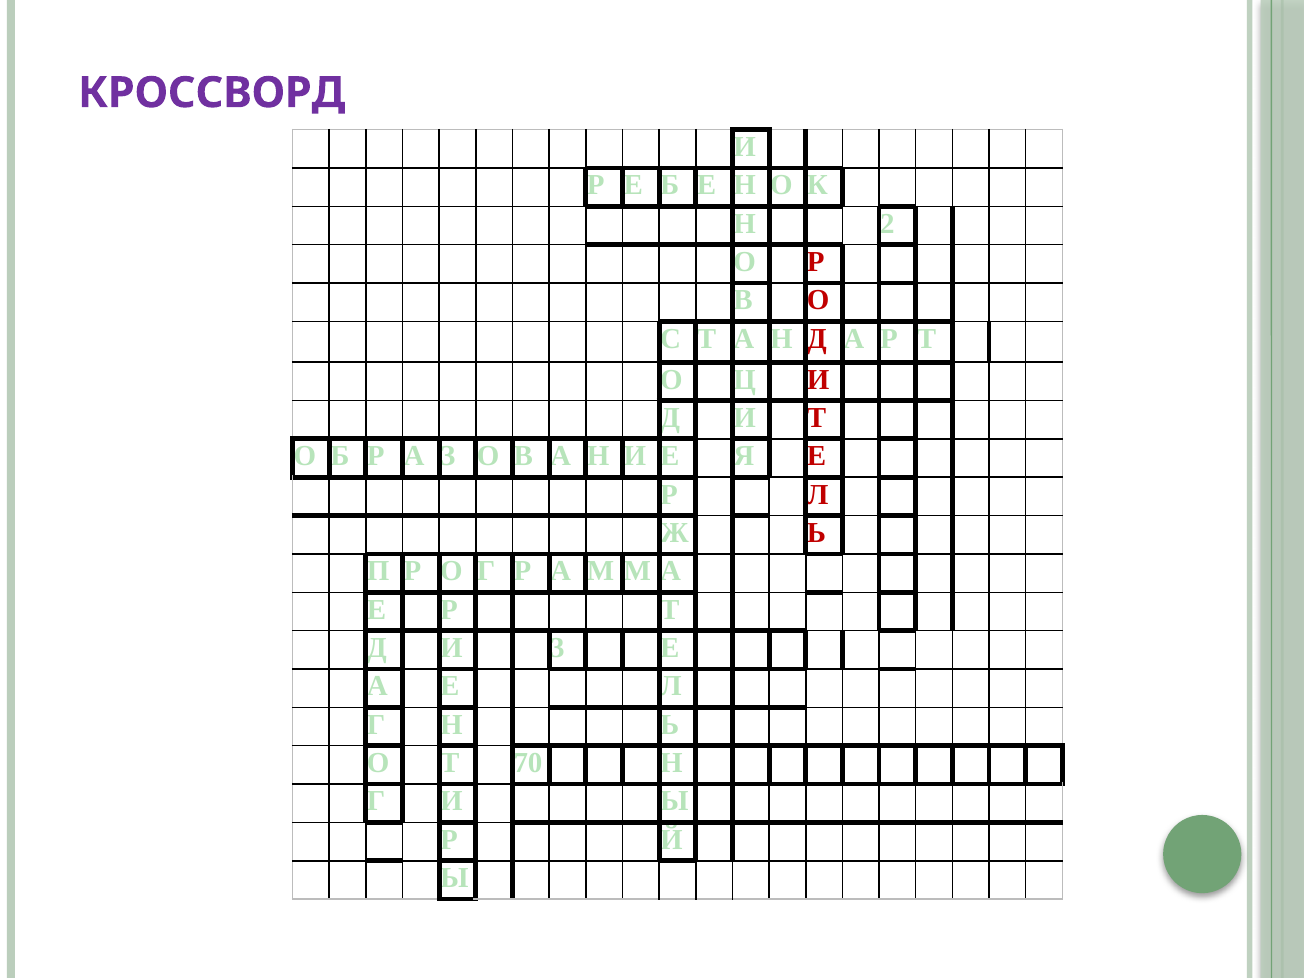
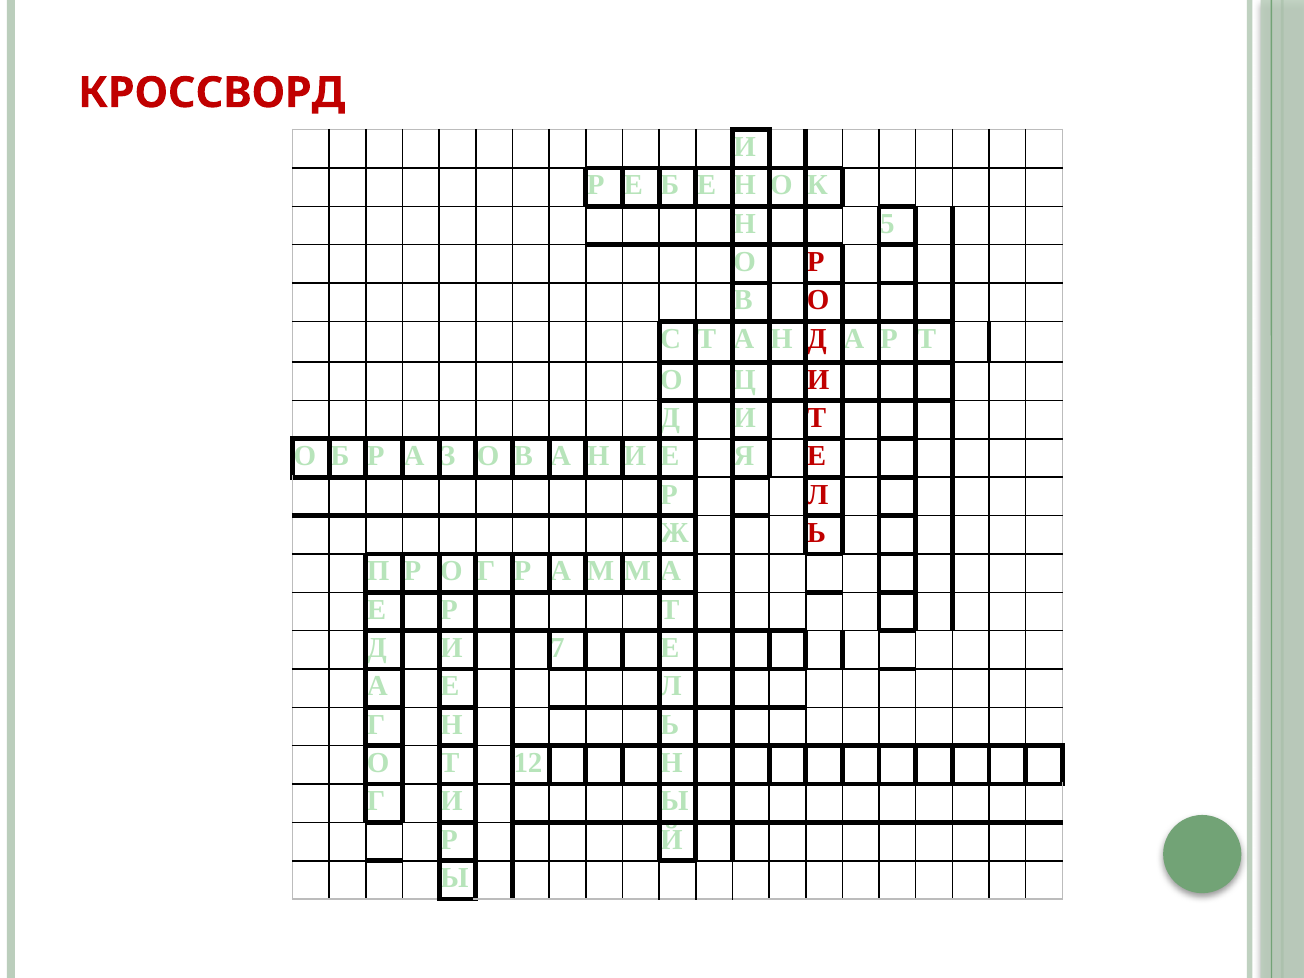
КРОССВОРД colour: purple -> red
2: 2 -> 5
3: 3 -> 7
70: 70 -> 12
